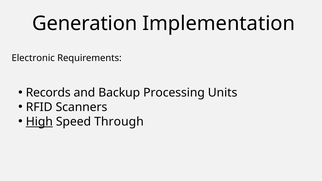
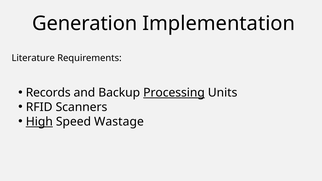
Electronic: Electronic -> Literature
Processing underline: none -> present
Through: Through -> Wastage
